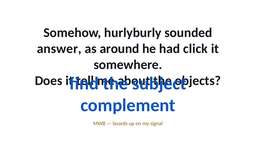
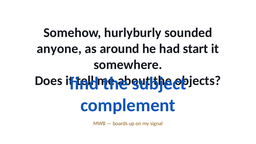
answer: answer -> anyone
click: click -> start
